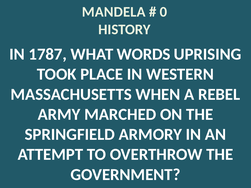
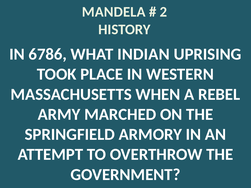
0: 0 -> 2
1787: 1787 -> 6786
WORDS: WORDS -> INDIAN
